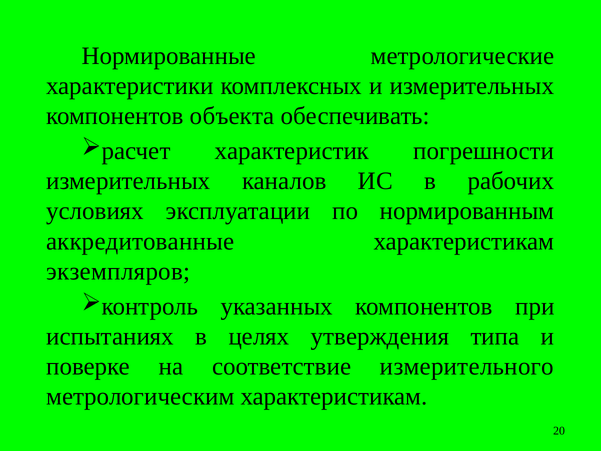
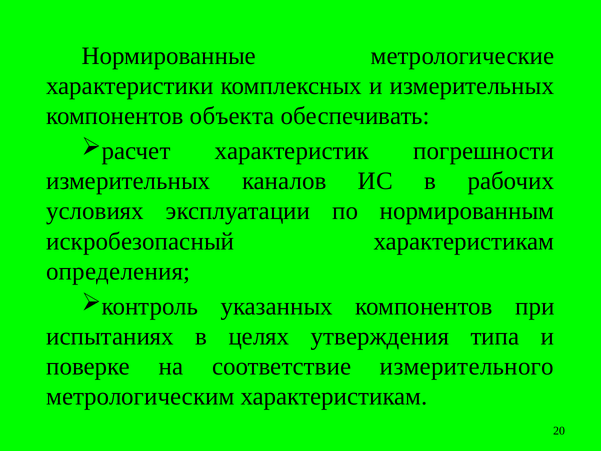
аккредитованные: аккредитованные -> искробезопасный
экземпляров: экземпляров -> определения
